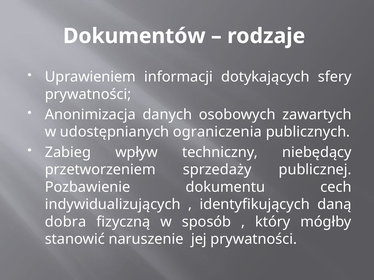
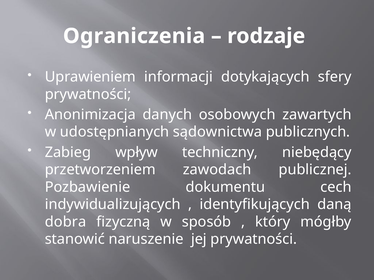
Dokumentów: Dokumentów -> Ograniczenia
ograniczenia: ograniczenia -> sądownictwa
sprzedaży: sprzedaży -> zawodach
